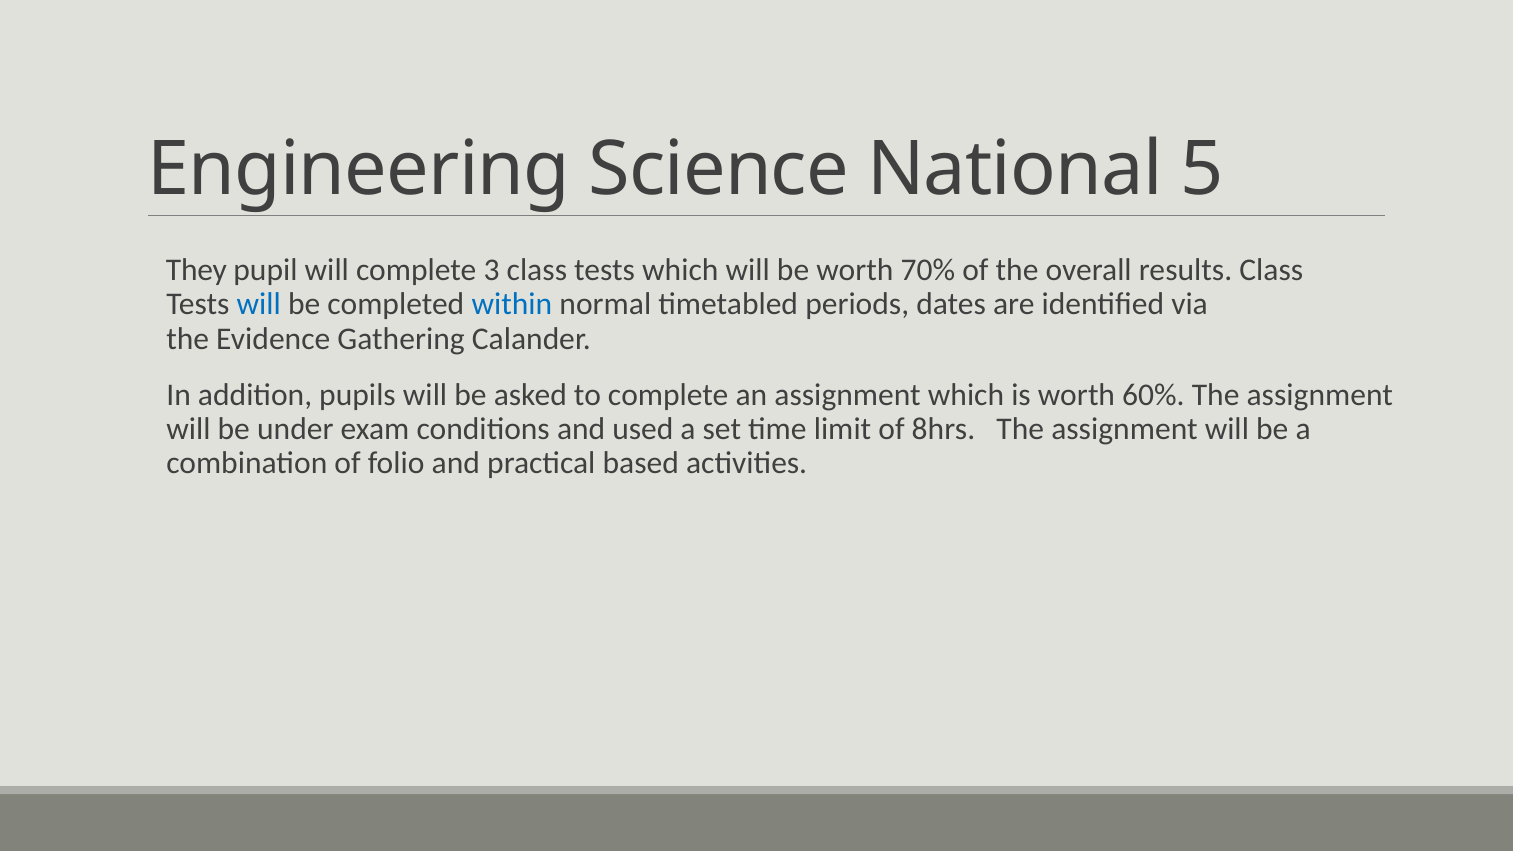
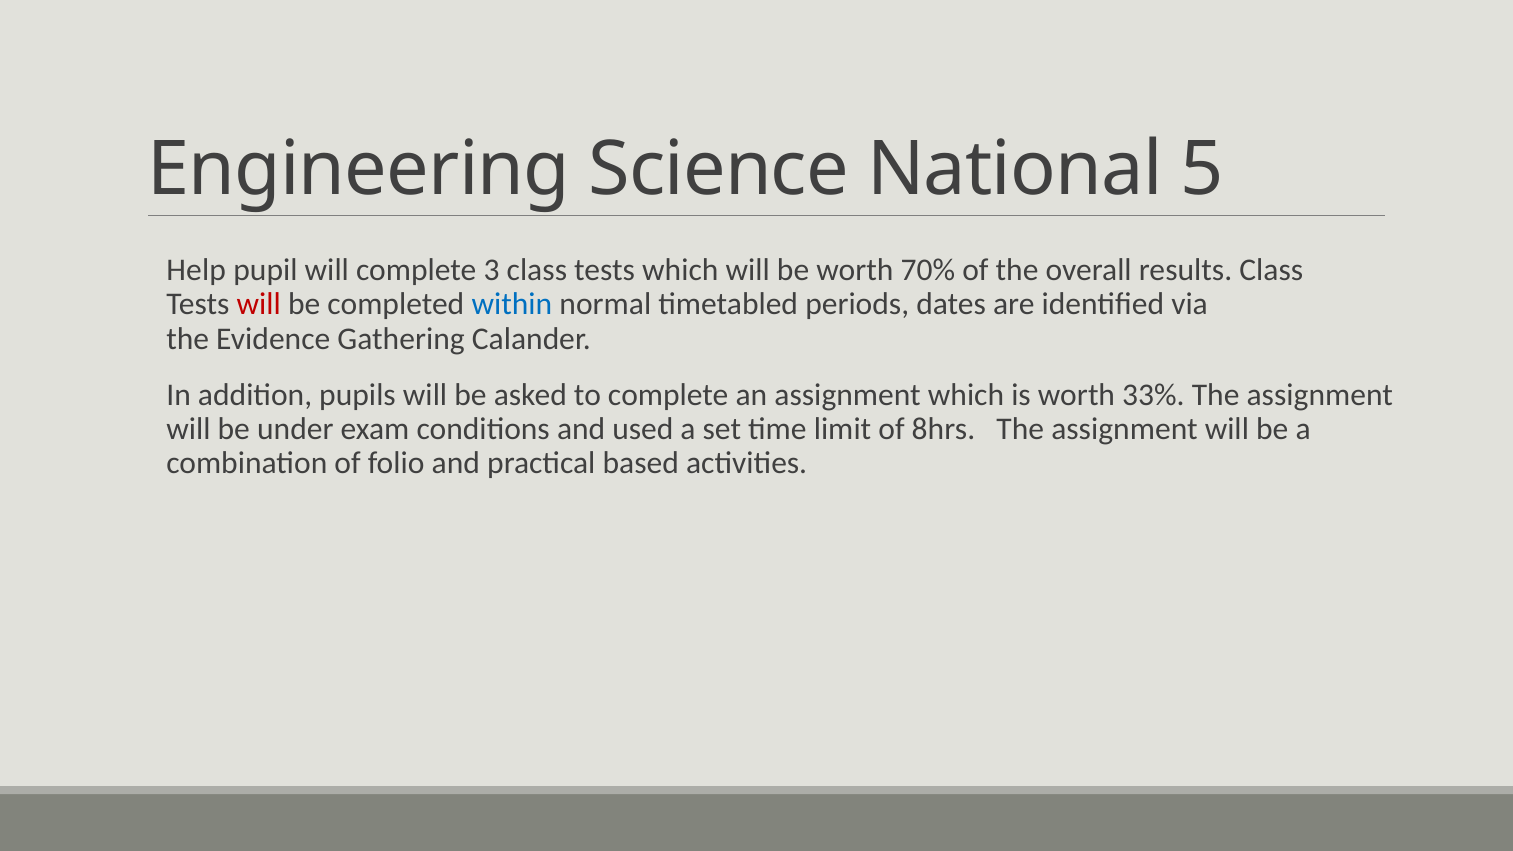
They: They -> Help
will at (259, 305) colour: blue -> red
60%: 60% -> 33%
